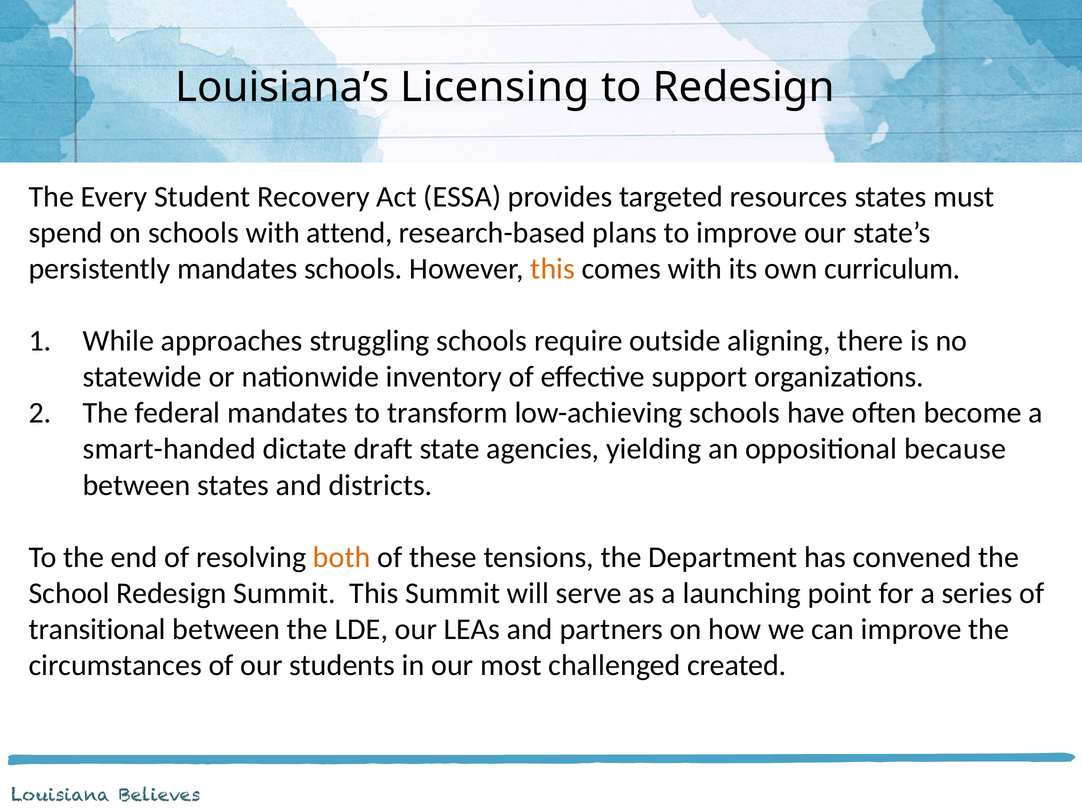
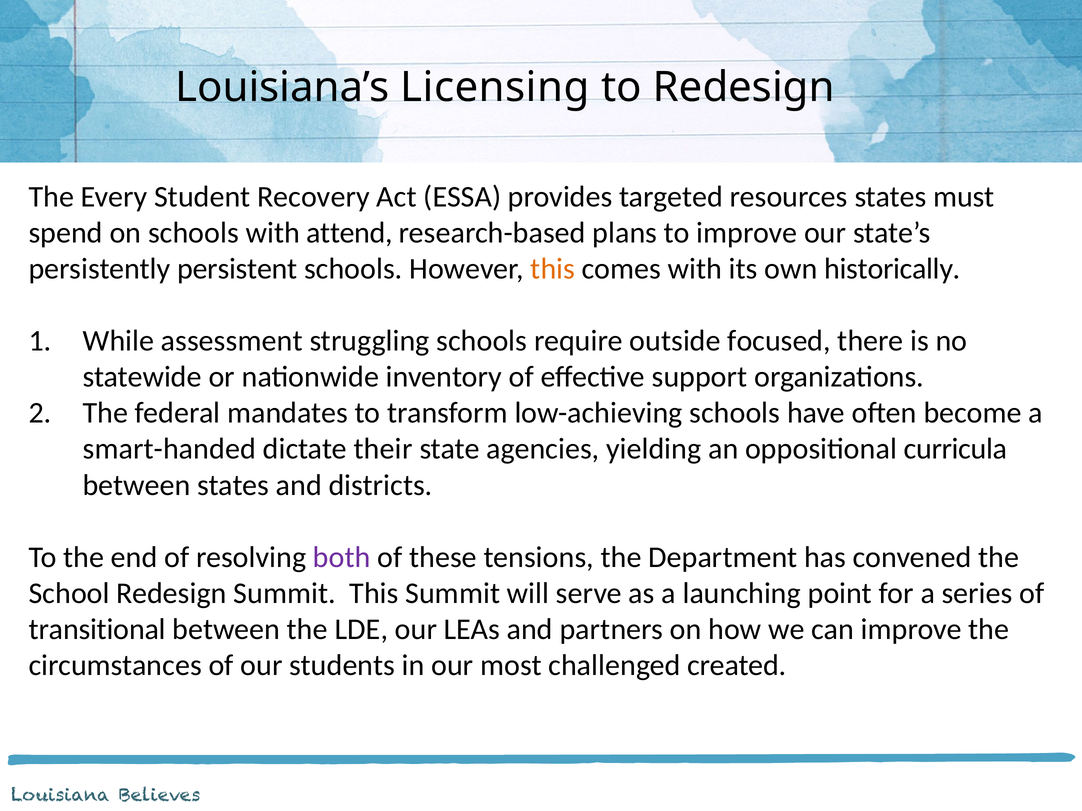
persistently mandates: mandates -> persistent
curriculum: curriculum -> historically
approaches: approaches -> assessment
aligning: aligning -> focused
draft: draft -> their
because: because -> curricula
both colour: orange -> purple
